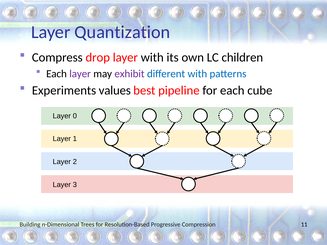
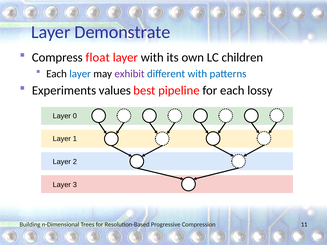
Quantization: Quantization -> Demonstrate
drop: drop -> float
layer at (80, 74) colour: purple -> blue
cube: cube -> lossy
